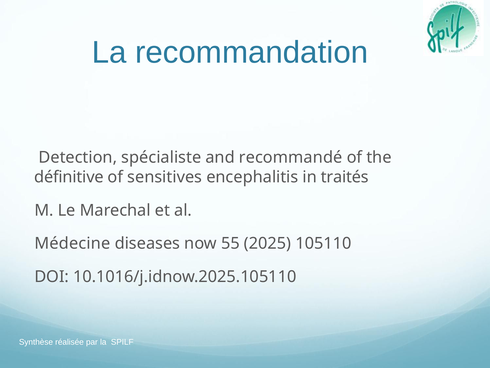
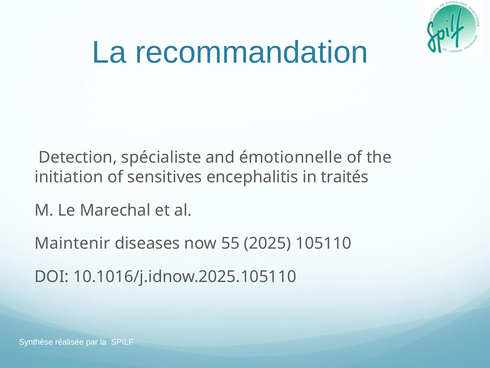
recommandé: recommandé -> émotionnelle
définitive: définitive -> initiation
Médecine: Médecine -> Maintenir
